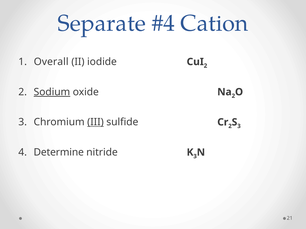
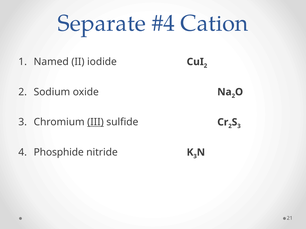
Overall: Overall -> Named
Sodium underline: present -> none
Determine: Determine -> Phosphide
